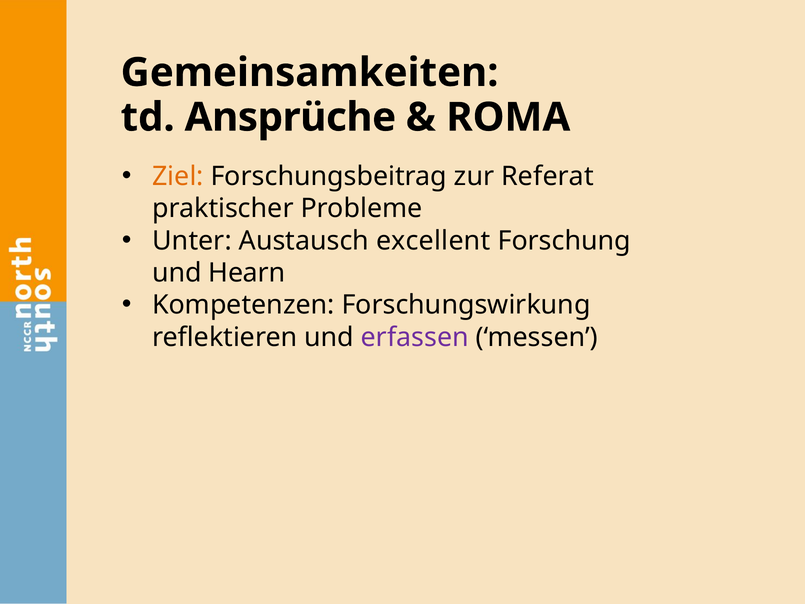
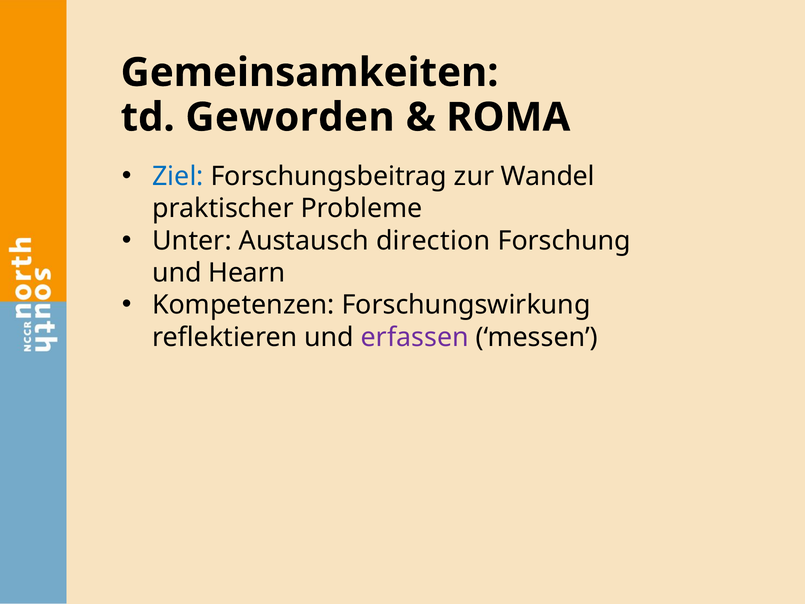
Ansprüche: Ansprüche -> Geworden
Ziel colour: orange -> blue
Referat: Referat -> Wandel
excellent: excellent -> direction
